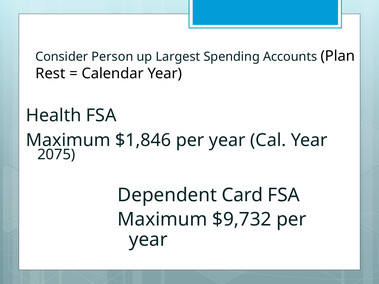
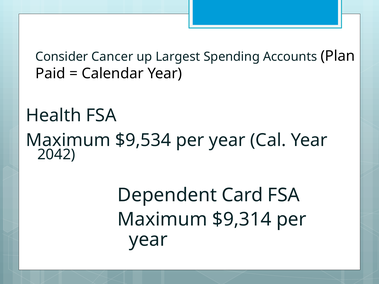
Person: Person -> Cancer
Rest: Rest -> Paid
$1,846: $1,846 -> $9,534
2075: 2075 -> 2042
$9,732: $9,732 -> $9,314
